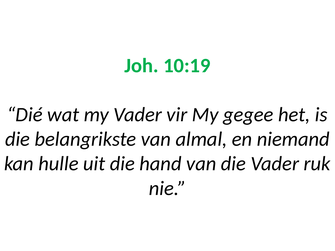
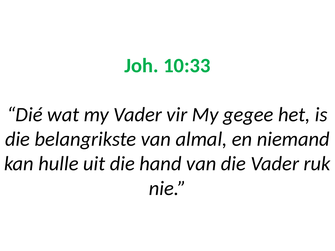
10:19: 10:19 -> 10:33
